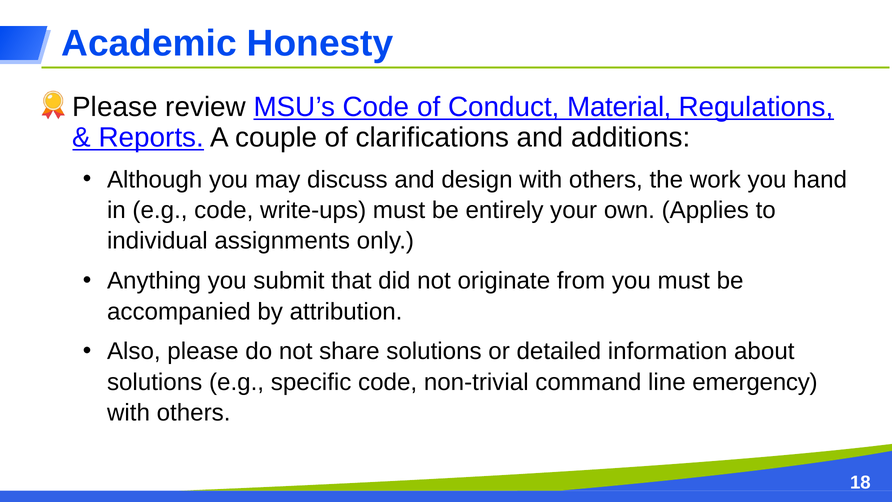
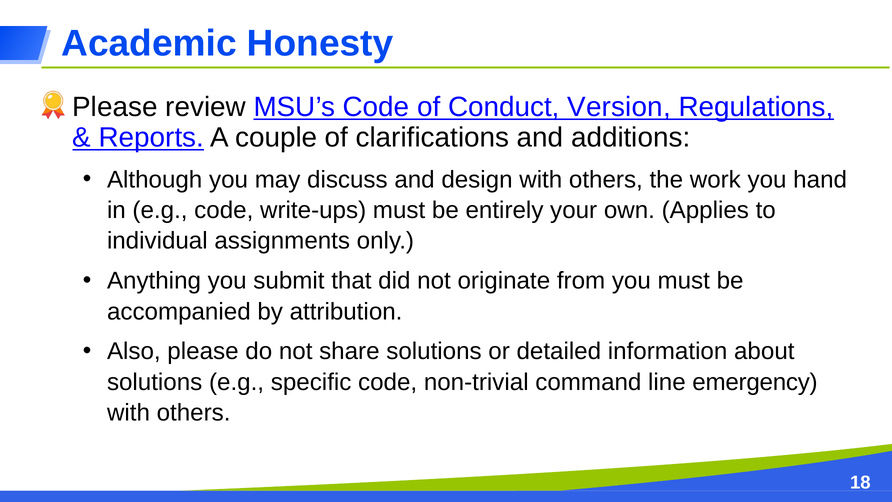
Material: Material -> Version
